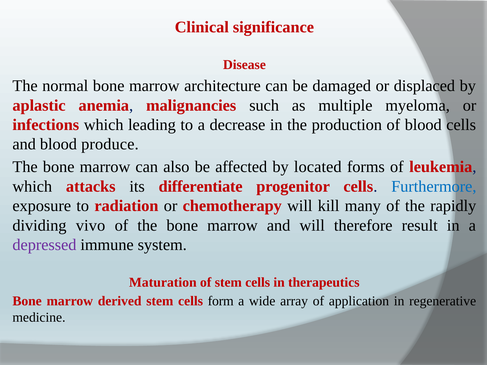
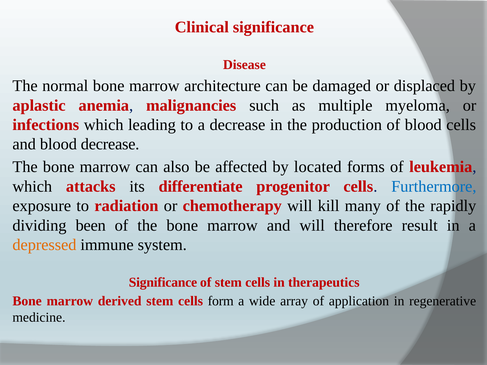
blood produce: produce -> decrease
vivo: vivo -> been
depressed colour: purple -> orange
Maturation at (163, 282): Maturation -> Significance
